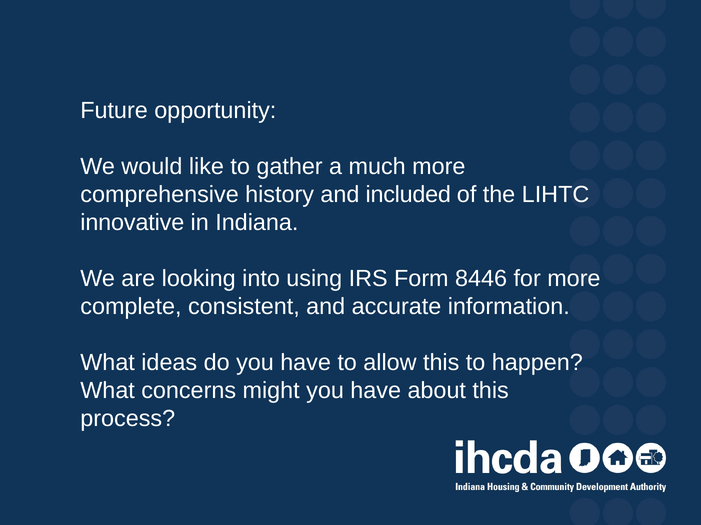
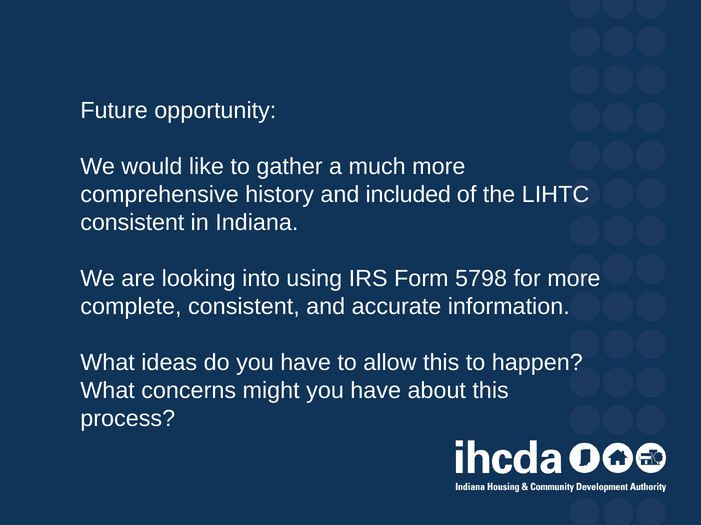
innovative at (132, 223): innovative -> consistent
8446: 8446 -> 5798
